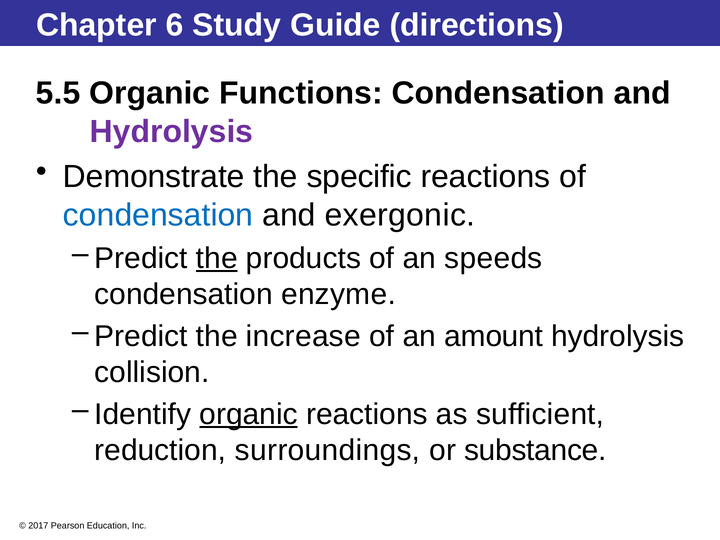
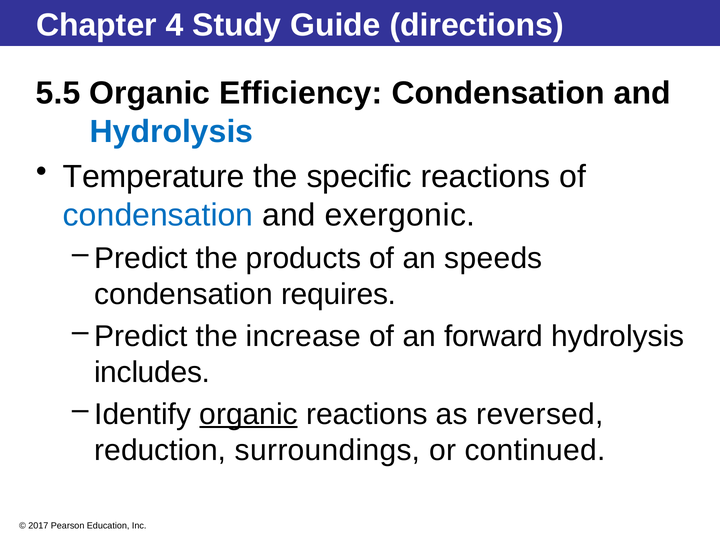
6: 6 -> 4
Functions: Functions -> Efficiency
Hydrolysis at (171, 132) colour: purple -> blue
Demonstrate: Demonstrate -> Temperature
the at (217, 258) underline: present -> none
enzyme: enzyme -> requires
amount: amount -> forward
collision: collision -> includes
sufficient: sufficient -> reversed
substance: substance -> continued
